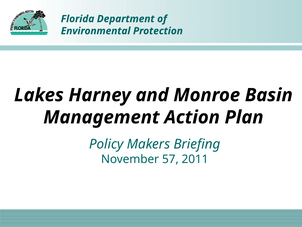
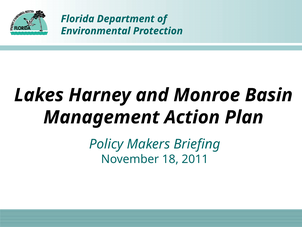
57: 57 -> 18
